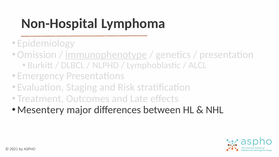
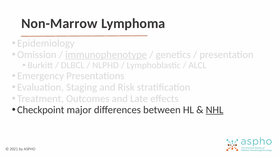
Non-Hospital: Non-Hospital -> Non-Marrow
Mesentery: Mesentery -> Checkpoint
NHL underline: none -> present
